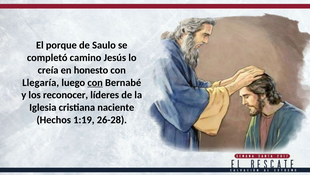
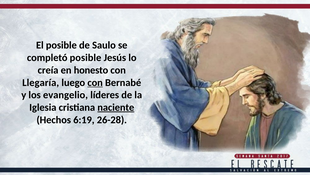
El porque: porque -> posible
completó camino: camino -> posible
reconocer: reconocer -> evangelio
naciente underline: none -> present
1:19: 1:19 -> 6:19
